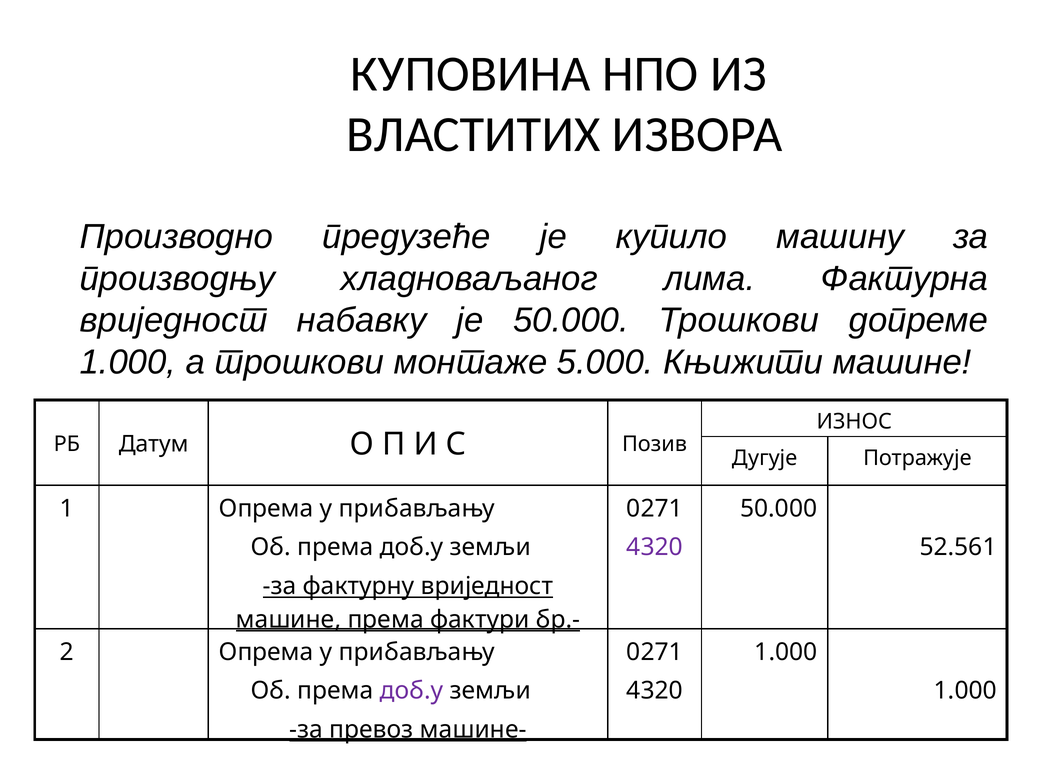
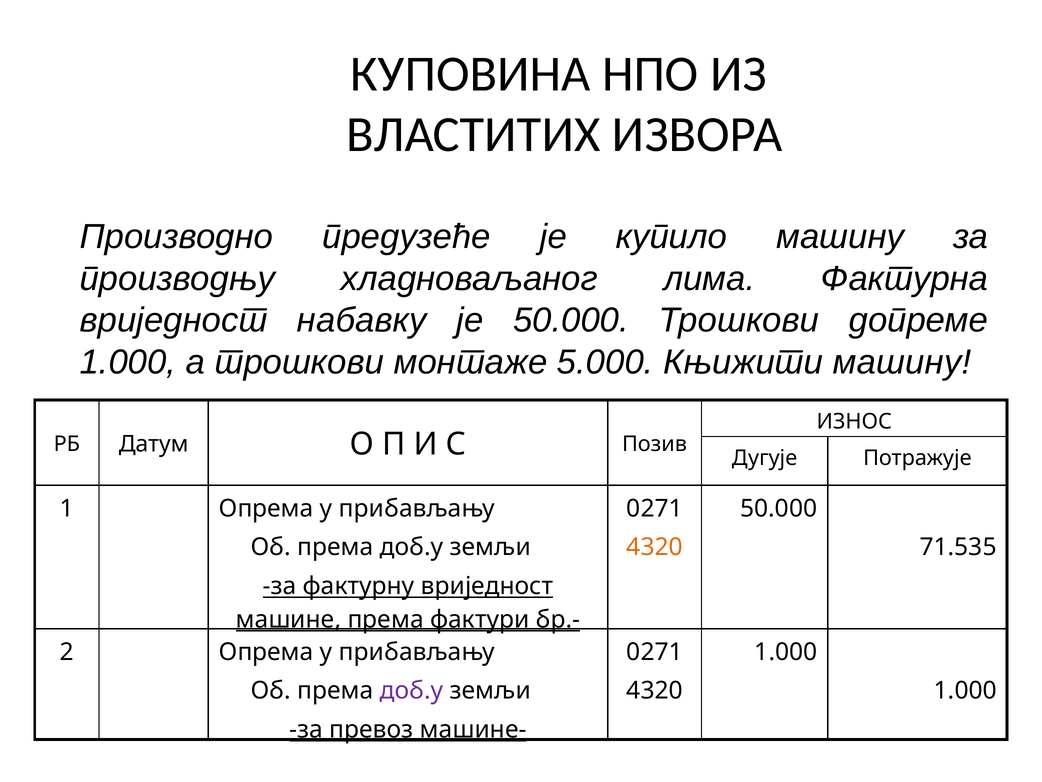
Књижити машине: машине -> машину
4320 at (655, 547) colour: purple -> orange
52.561: 52.561 -> 71.535
